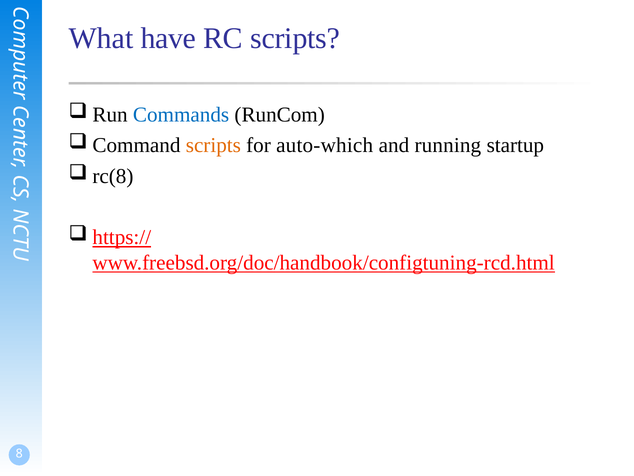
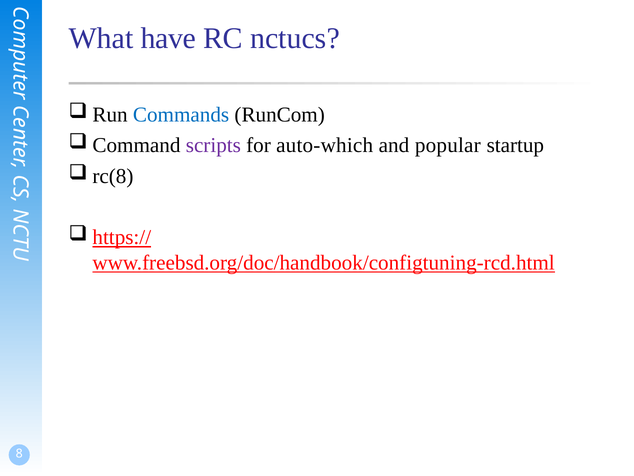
RC scripts: scripts -> nctucs
scripts at (213, 145) colour: orange -> purple
running: running -> popular
